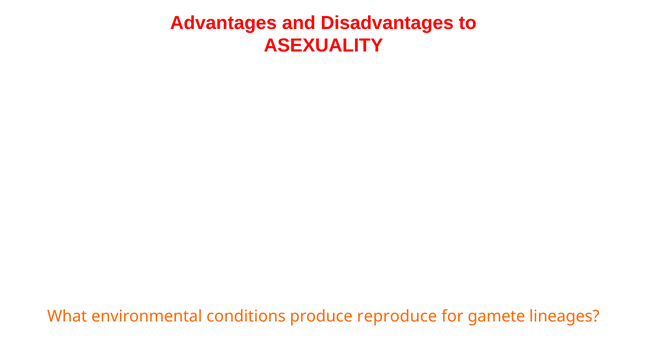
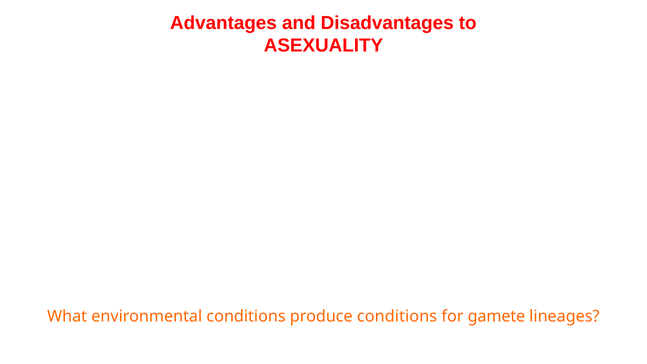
produce reproduce: reproduce -> conditions
